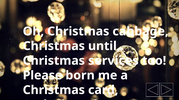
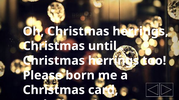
Oh Christmas cabbage: cabbage -> herrings
services at (113, 61): services -> herrings
